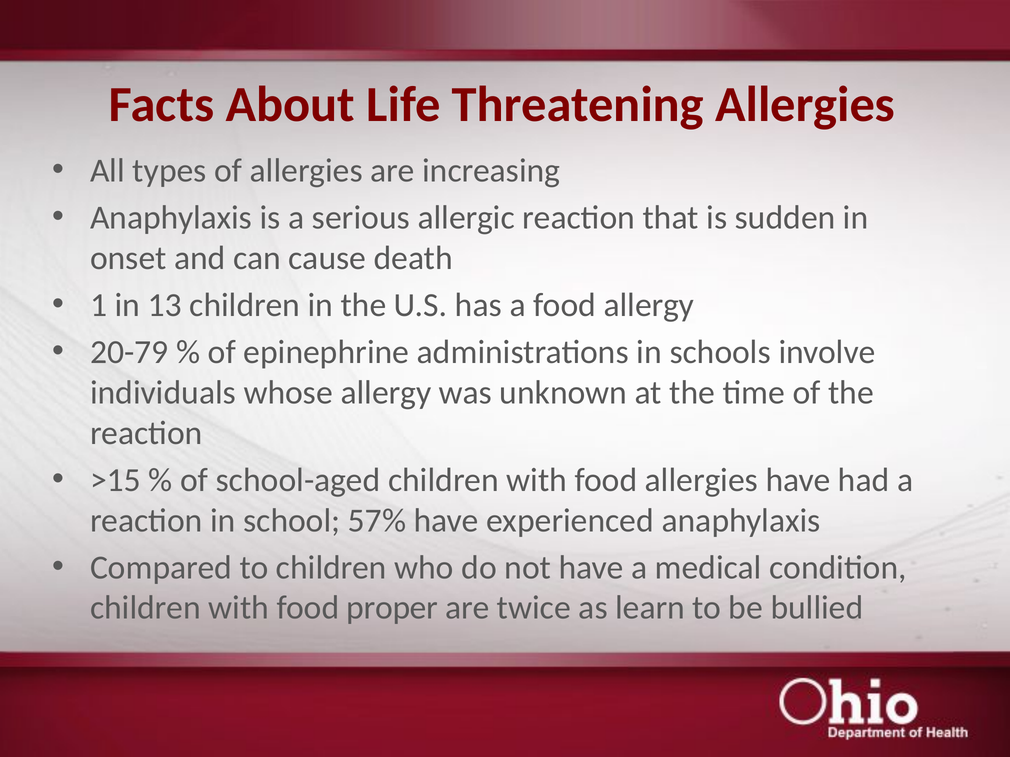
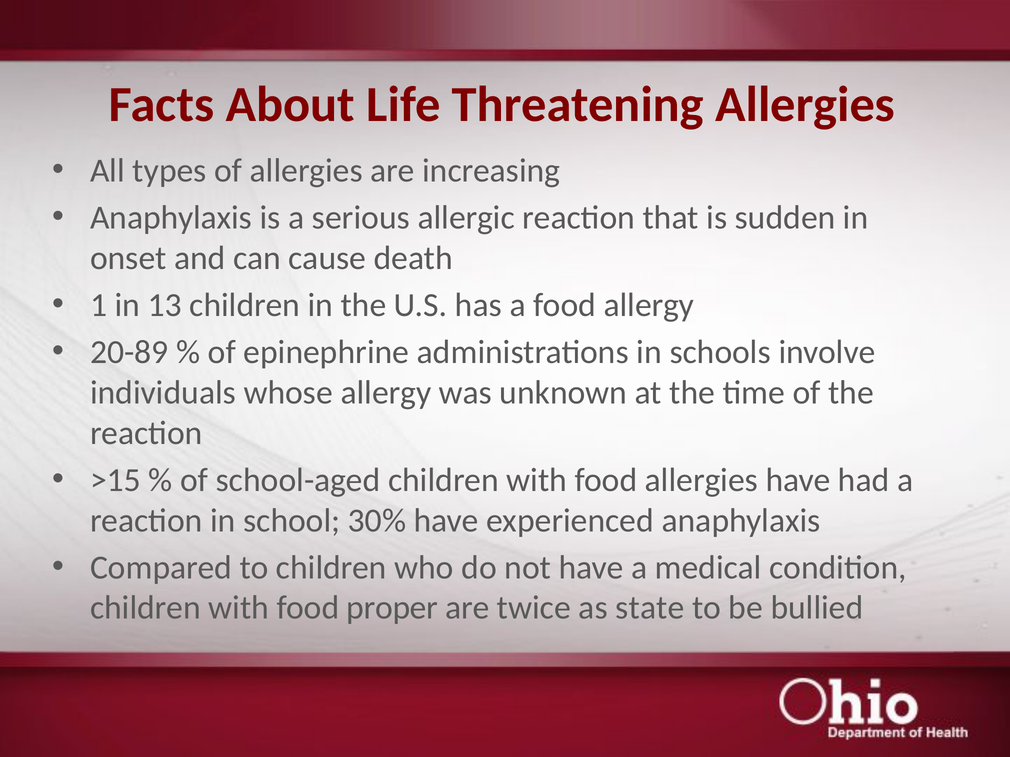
20-79: 20-79 -> 20-89
57%: 57% -> 30%
learn: learn -> state
